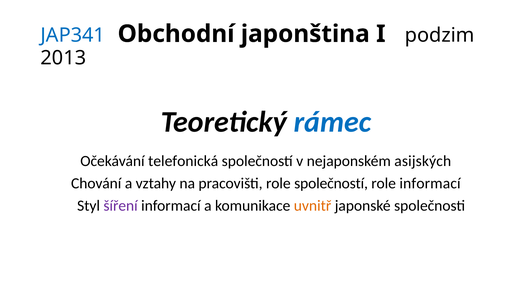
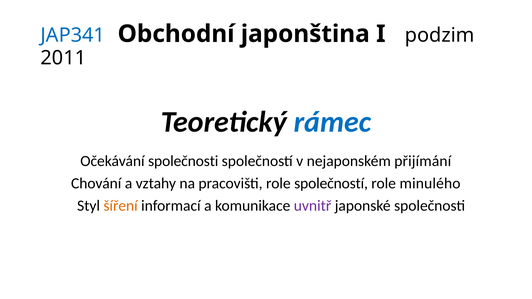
2013: 2013 -> 2011
Očekávání telefonická: telefonická -> společnosti
asijských: asijských -> přijímání
role informací: informací -> minulého
šíření colour: purple -> orange
uvnitř colour: orange -> purple
